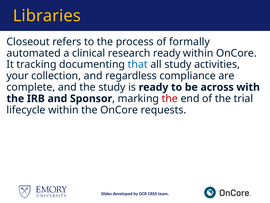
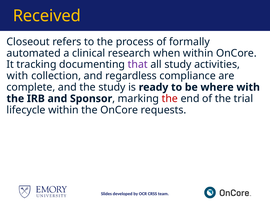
Libraries: Libraries -> Received
research ready: ready -> when
that colour: blue -> purple
your at (18, 76): your -> with
across: across -> where
